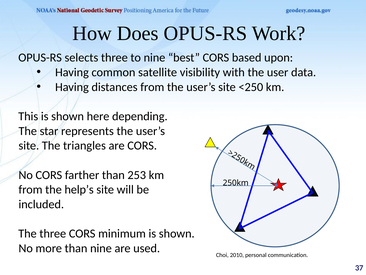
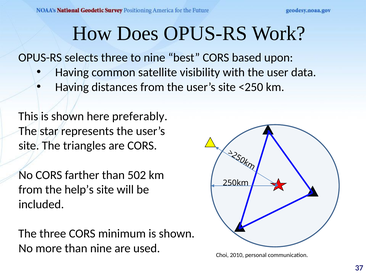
depending: depending -> preferably
253: 253 -> 502
